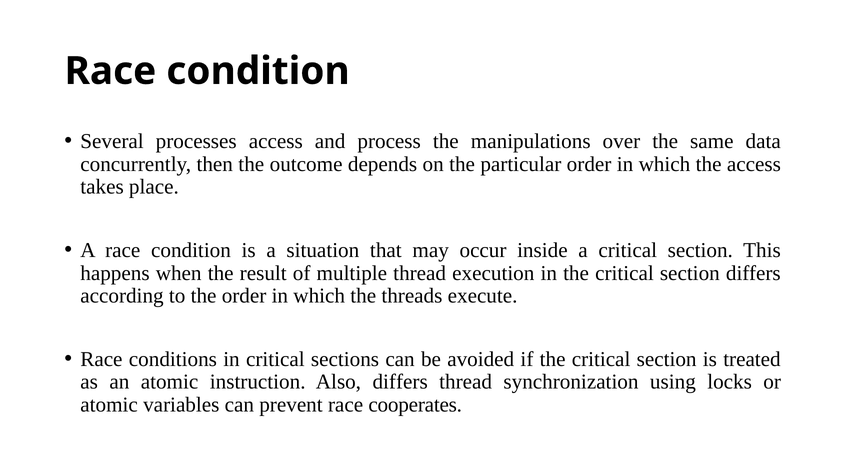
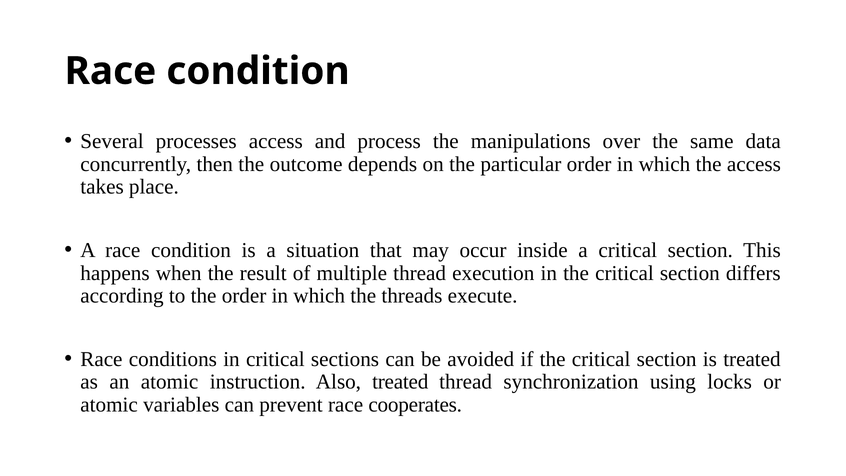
Also differs: differs -> treated
